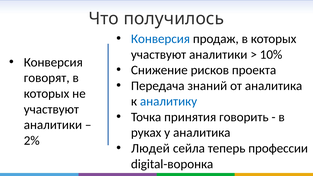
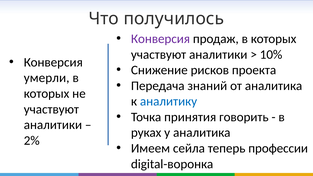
Конверсия at (160, 39) colour: blue -> purple
говорят: говорят -> умерли
Людей: Людей -> Имеем
